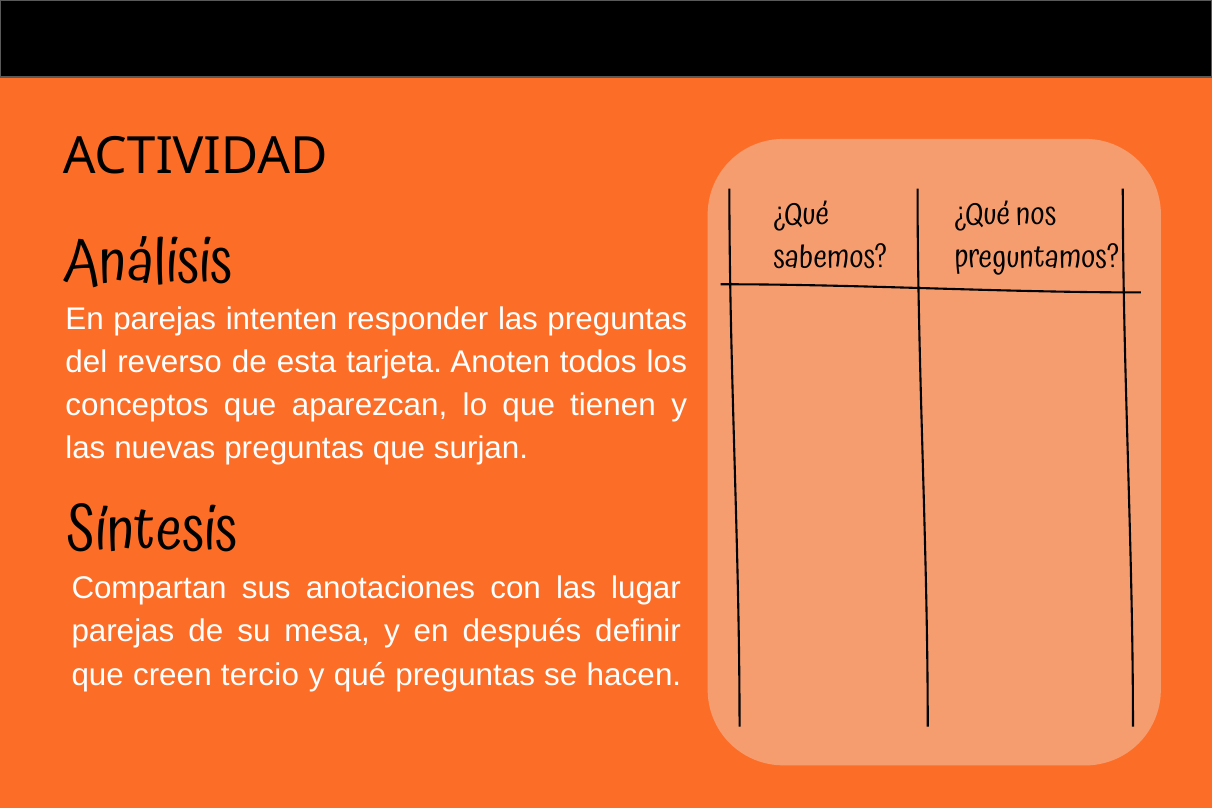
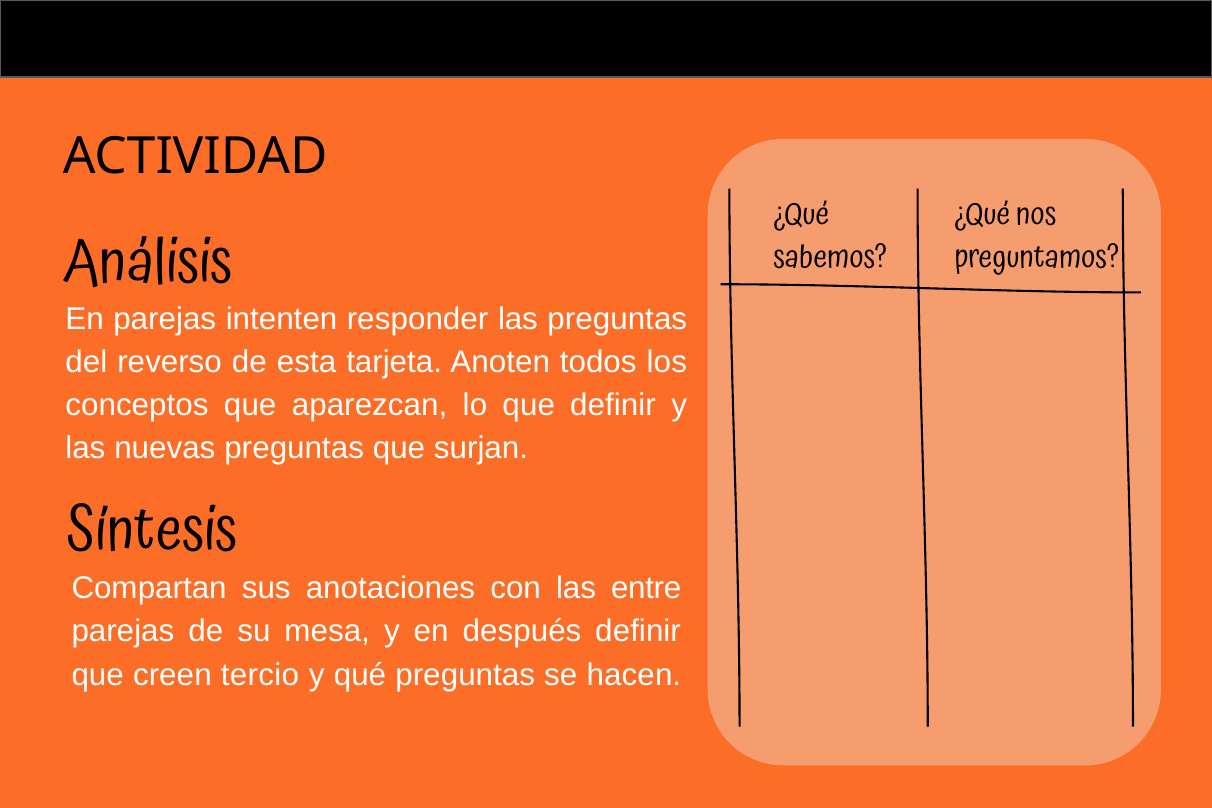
que tienen: tienen -> definir
lugar: lugar -> entre
